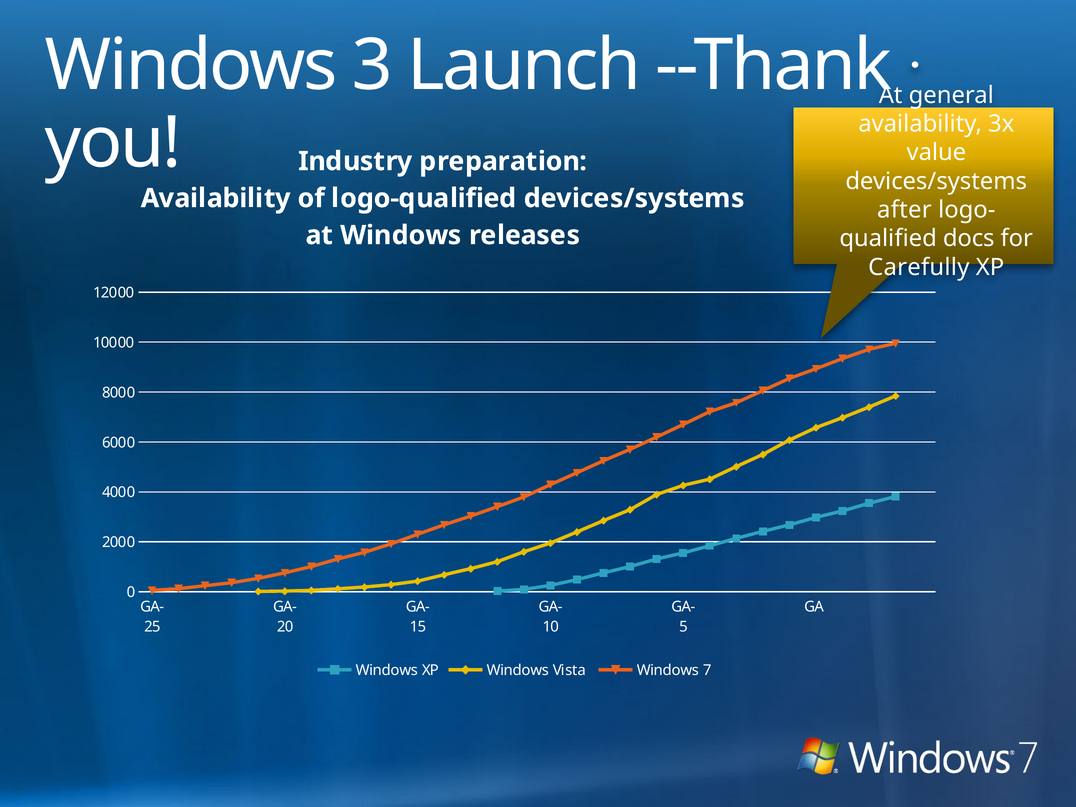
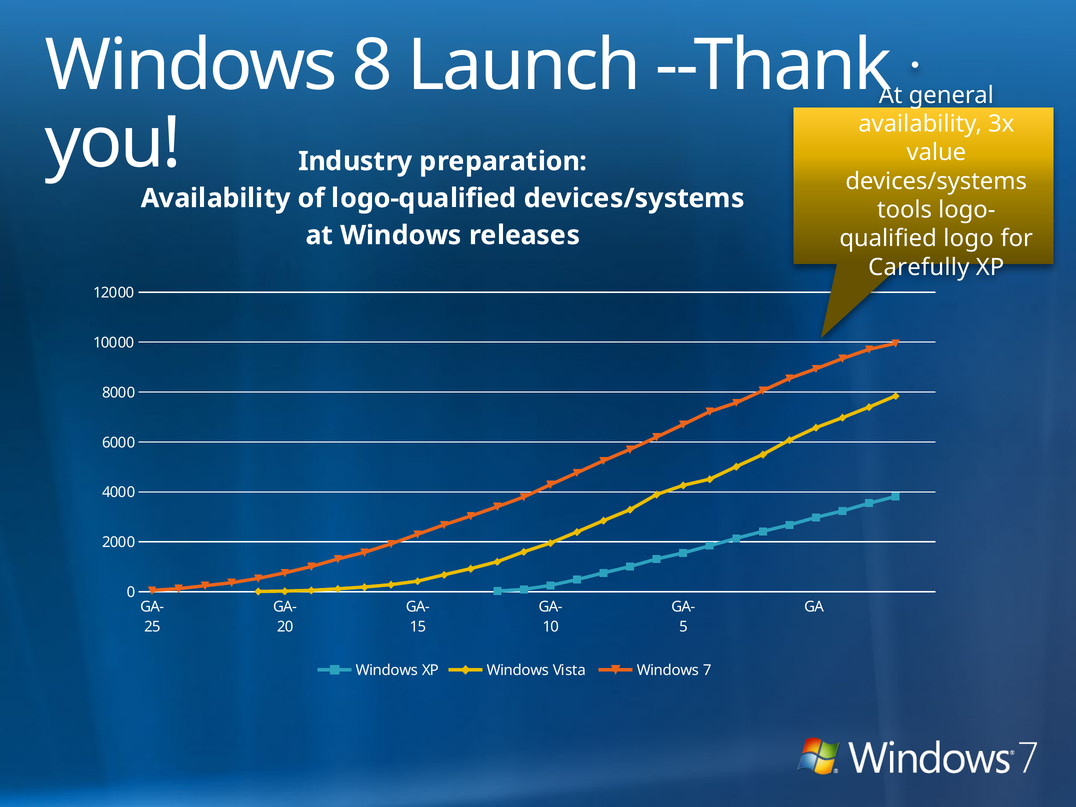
3: 3 -> 8
after: after -> tools
docs: docs -> logo
